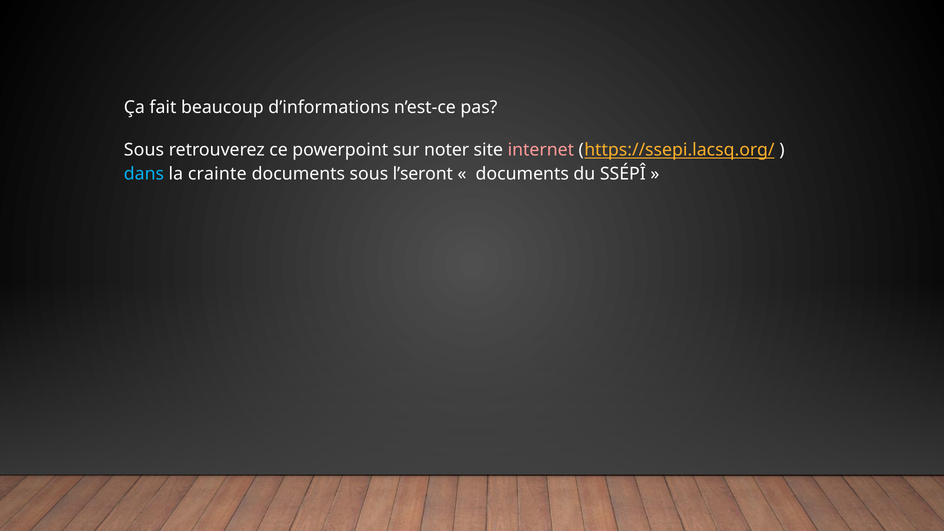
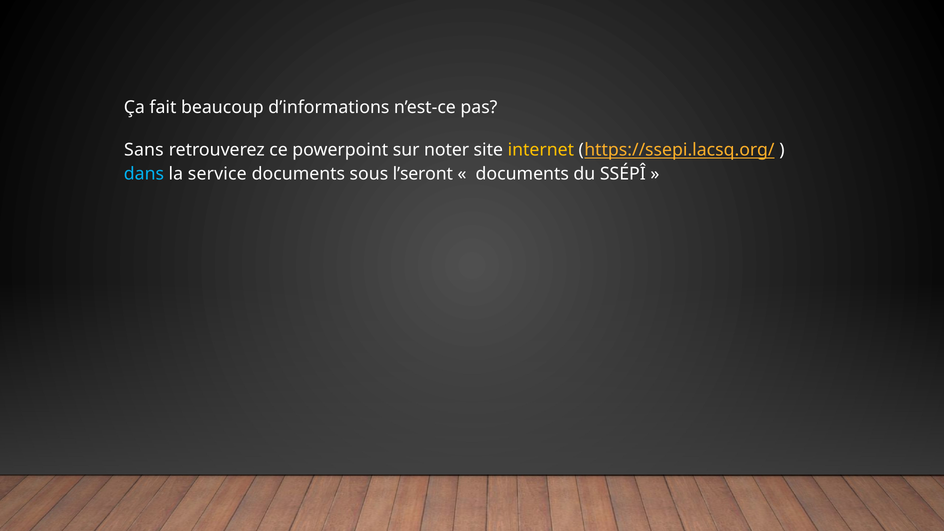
Sous at (144, 150): Sous -> Sans
internet colour: pink -> yellow
crainte: crainte -> service
